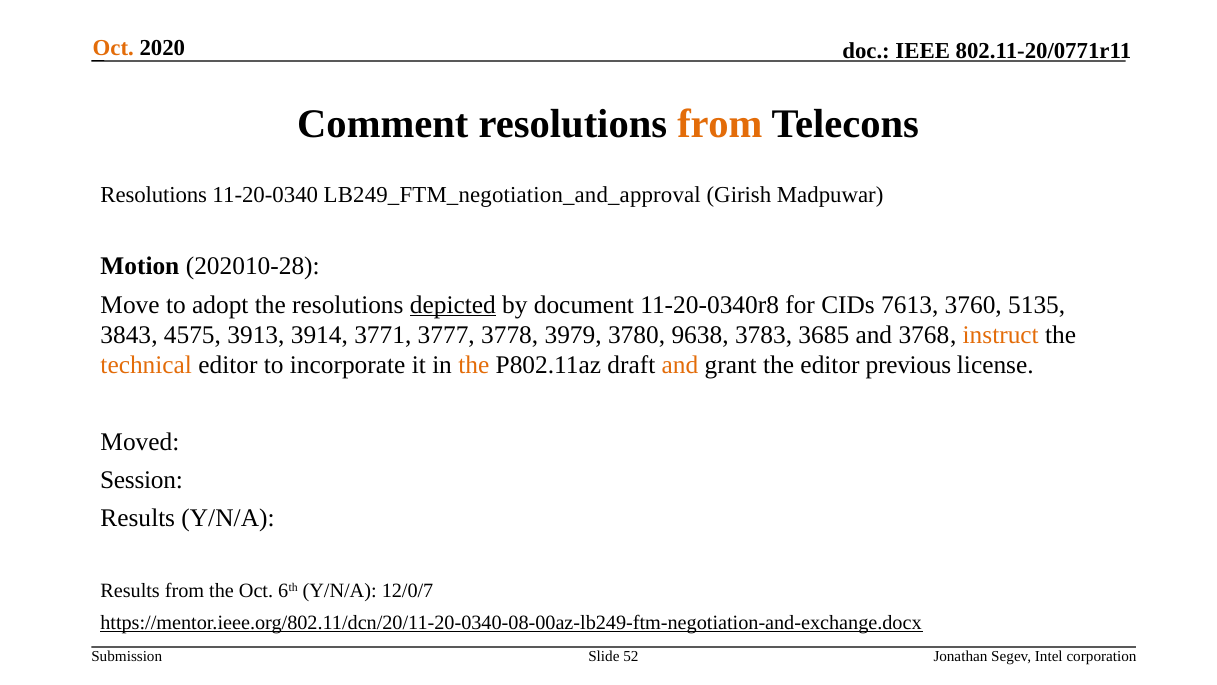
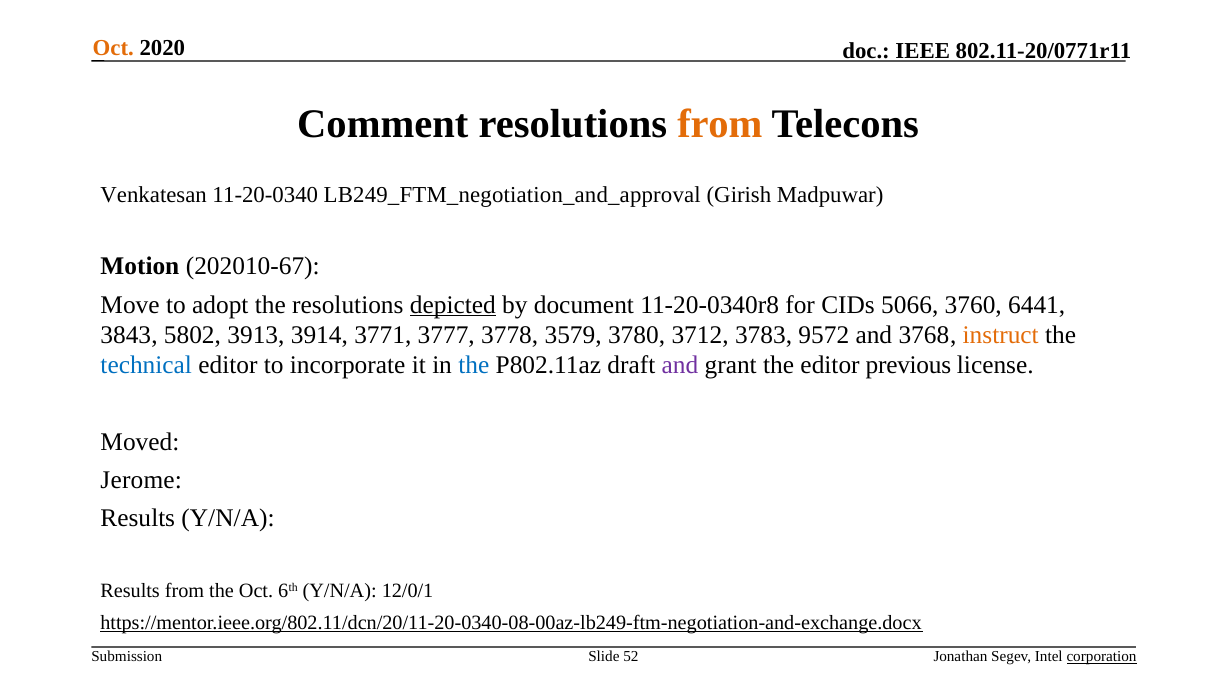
Resolutions at (154, 195): Resolutions -> Venkatesan
202010-28: 202010-28 -> 202010-67
7613: 7613 -> 5066
5135: 5135 -> 6441
4575: 4575 -> 5802
3979: 3979 -> 3579
9638: 9638 -> 3712
3685: 3685 -> 9572
technical colour: orange -> blue
the at (474, 365) colour: orange -> blue
and at (680, 365) colour: orange -> purple
Session: Session -> Jerome
12/0/7: 12/0/7 -> 12/0/1
corporation underline: none -> present
